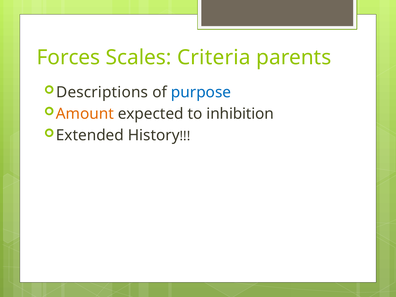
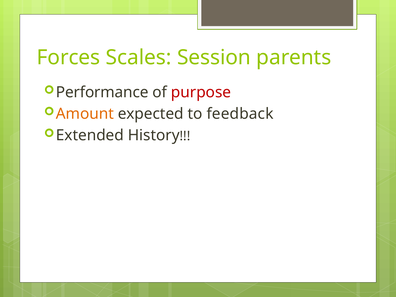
Criteria: Criteria -> Session
Descriptions: Descriptions -> Performance
purpose colour: blue -> red
inhibition: inhibition -> feedback
